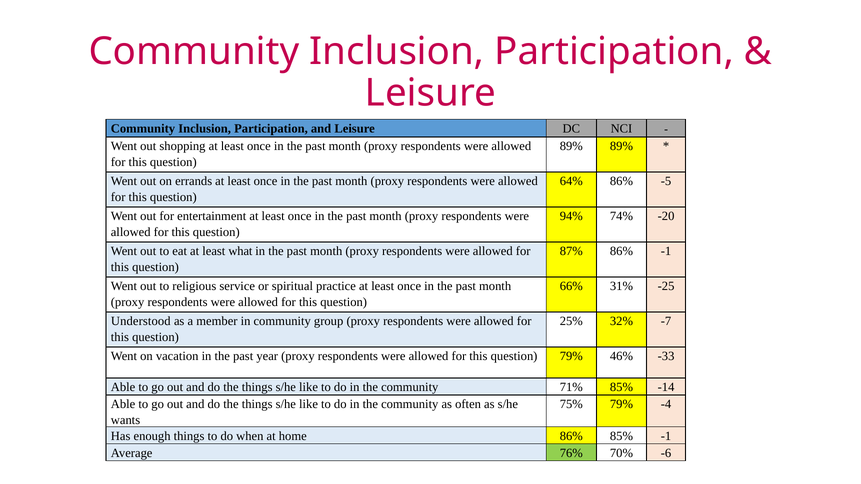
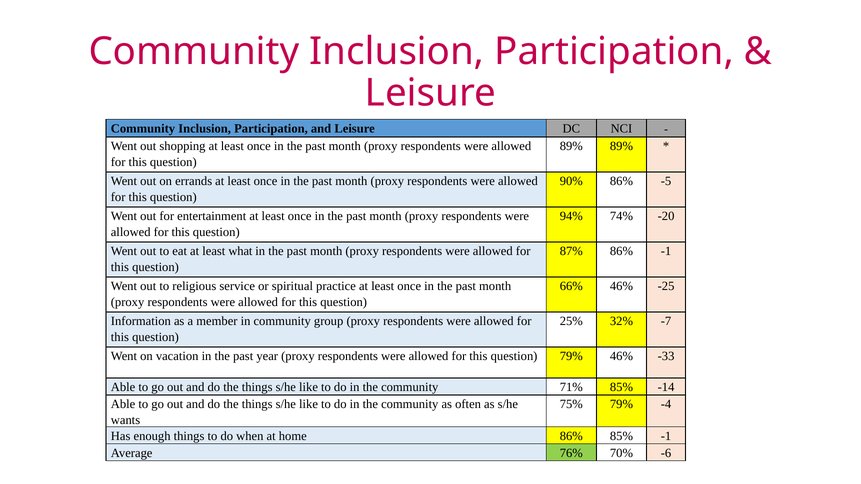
64%: 64% -> 90%
66% 31%: 31% -> 46%
Understood: Understood -> Information
